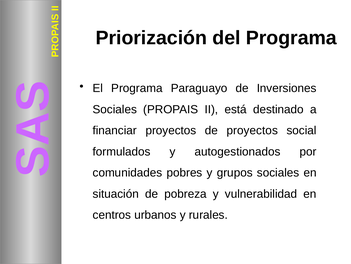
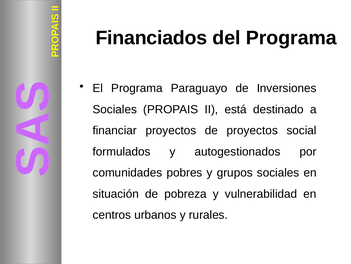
Priorización: Priorización -> Financiados
